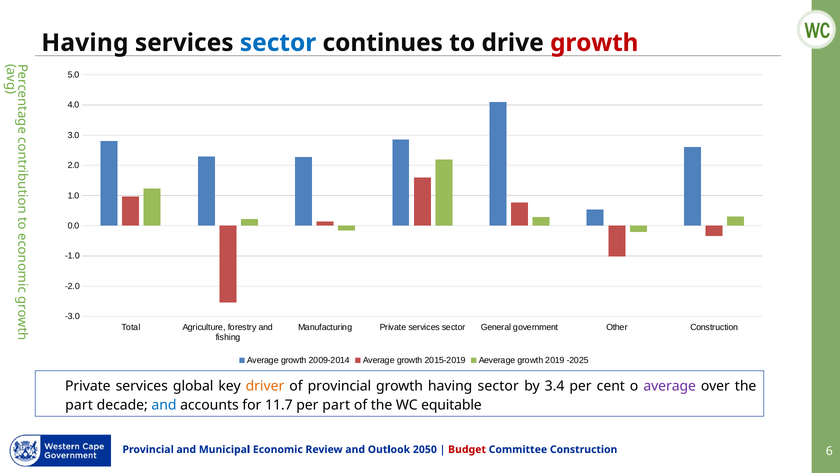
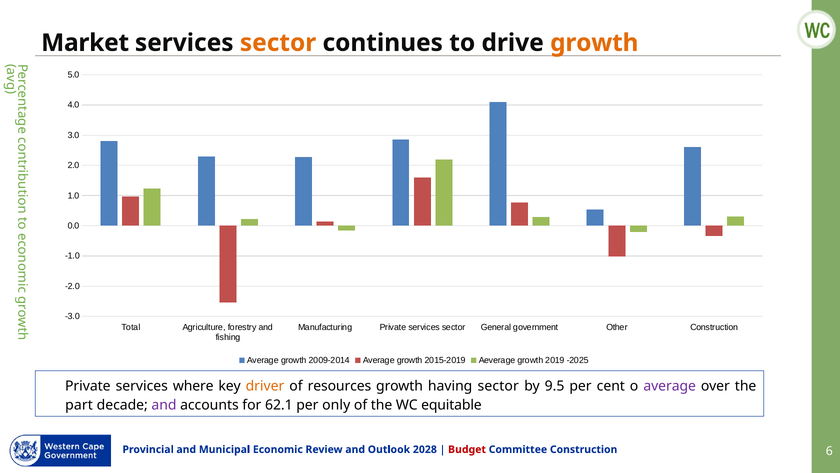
Having at (85, 43): Having -> Market
sector at (278, 43) colour: blue -> orange
growth at (594, 43) colour: red -> orange
global: global -> where
of provincial: provincial -> resources
3.4: 3.4 -> 9.5
and at (164, 405) colour: blue -> purple
11.7: 11.7 -> 62.1
per part: part -> only
2050: 2050 -> 2028
